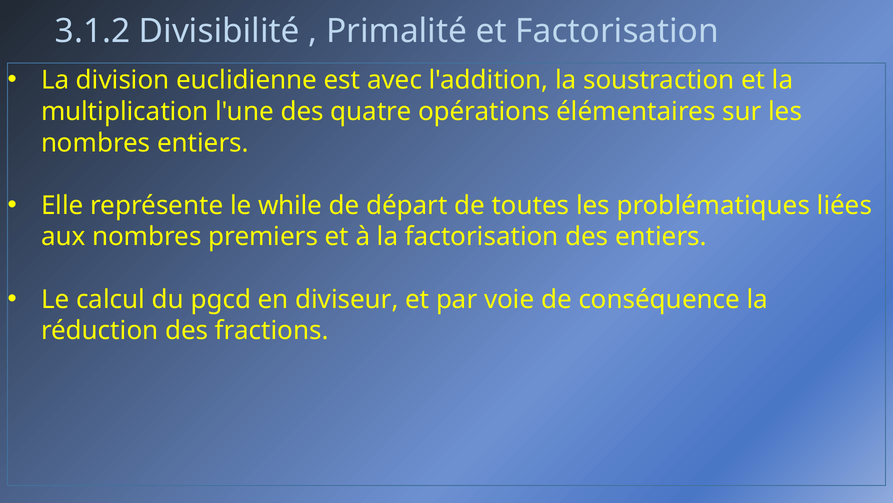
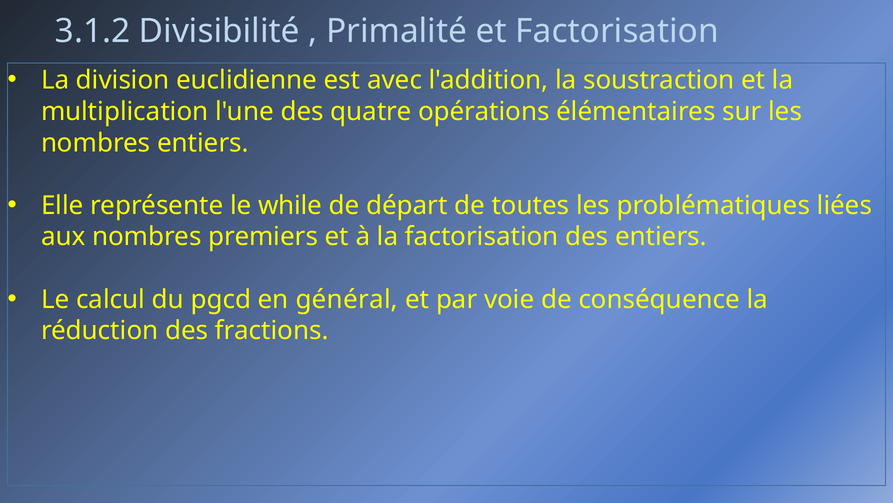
diviseur: diviseur -> général
